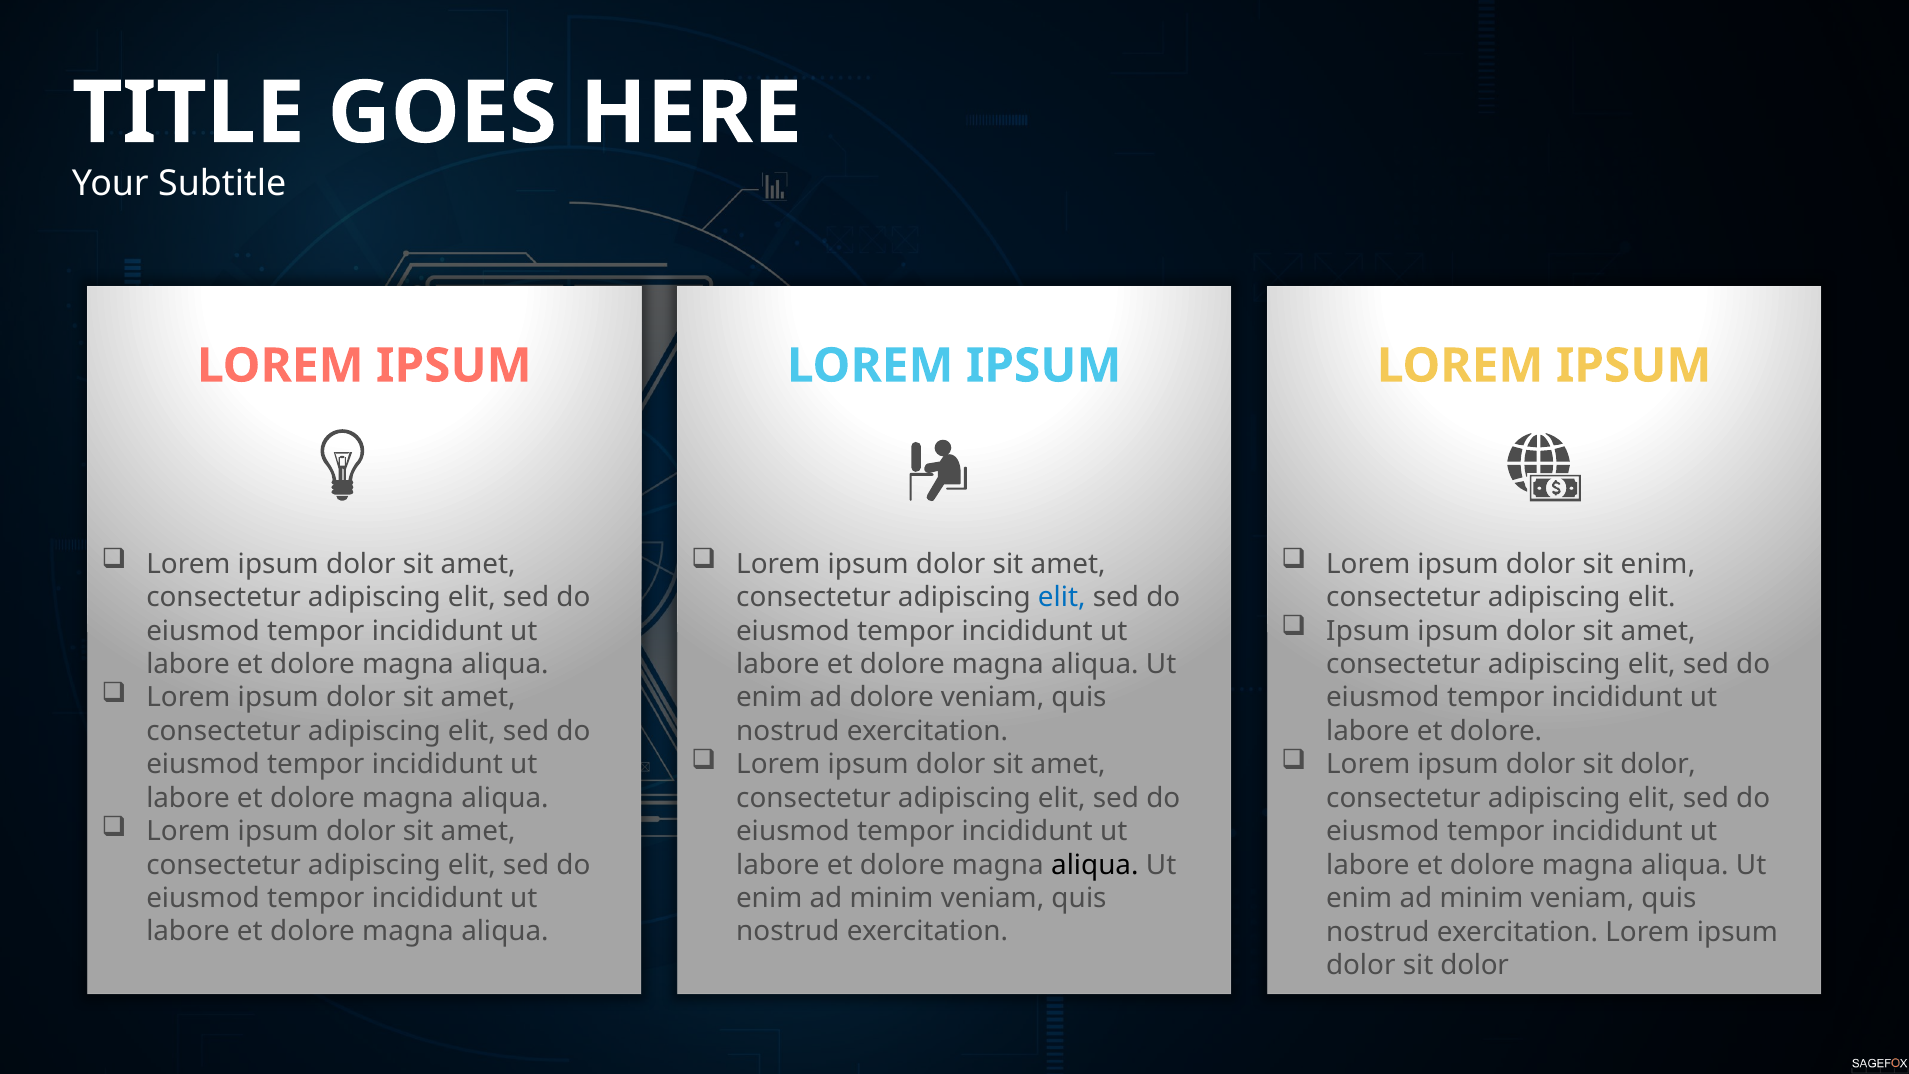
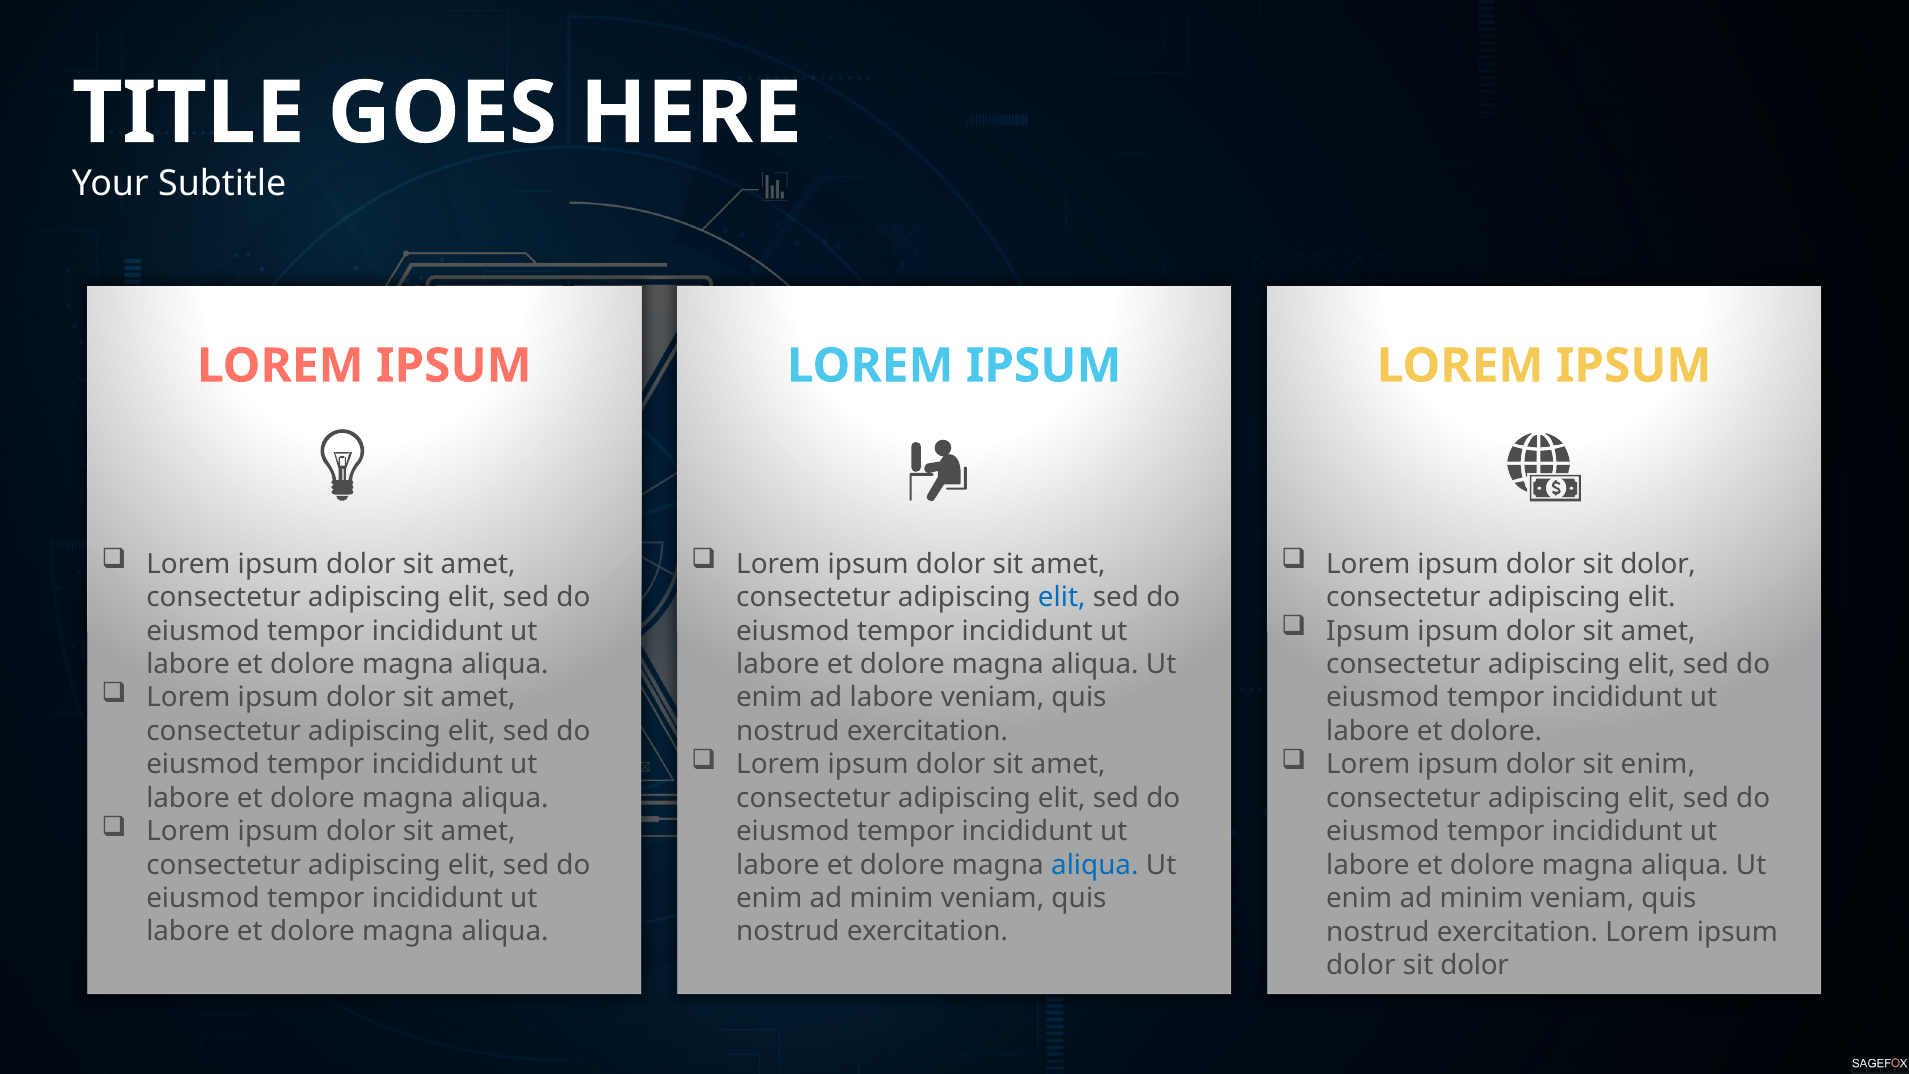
enim at (1658, 564): enim -> dolor
ad dolore: dolore -> labore
dolor at (1658, 765): dolor -> enim
aliqua at (1095, 865) colour: black -> blue
